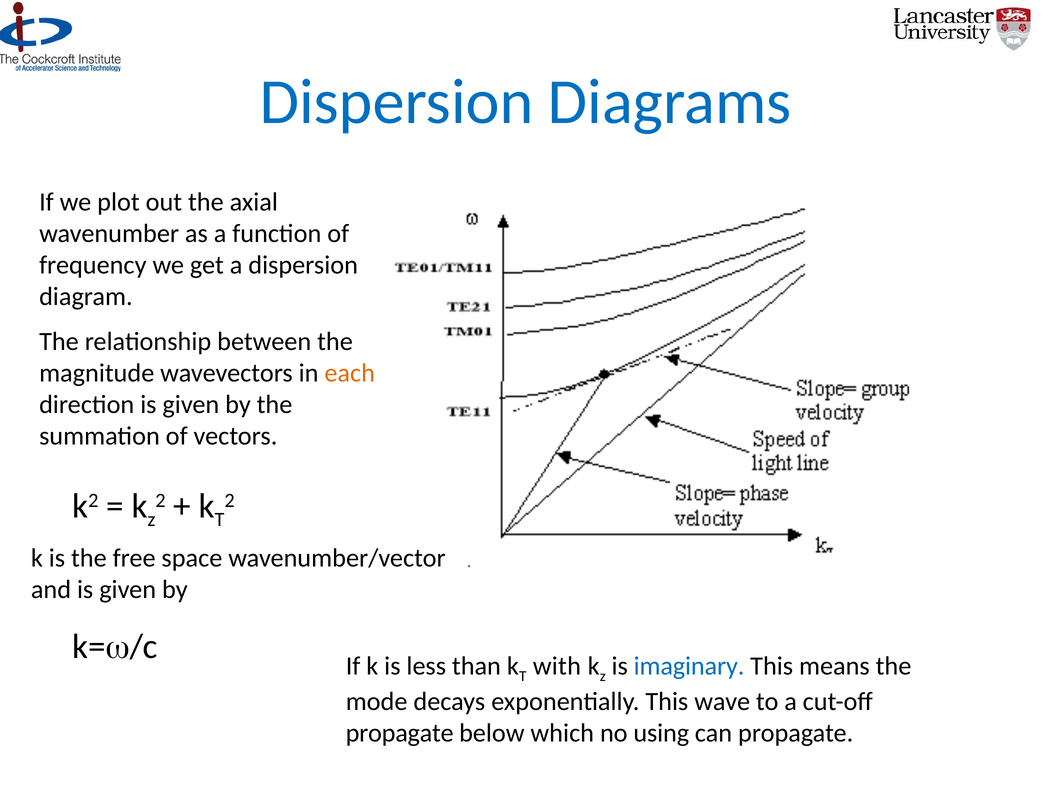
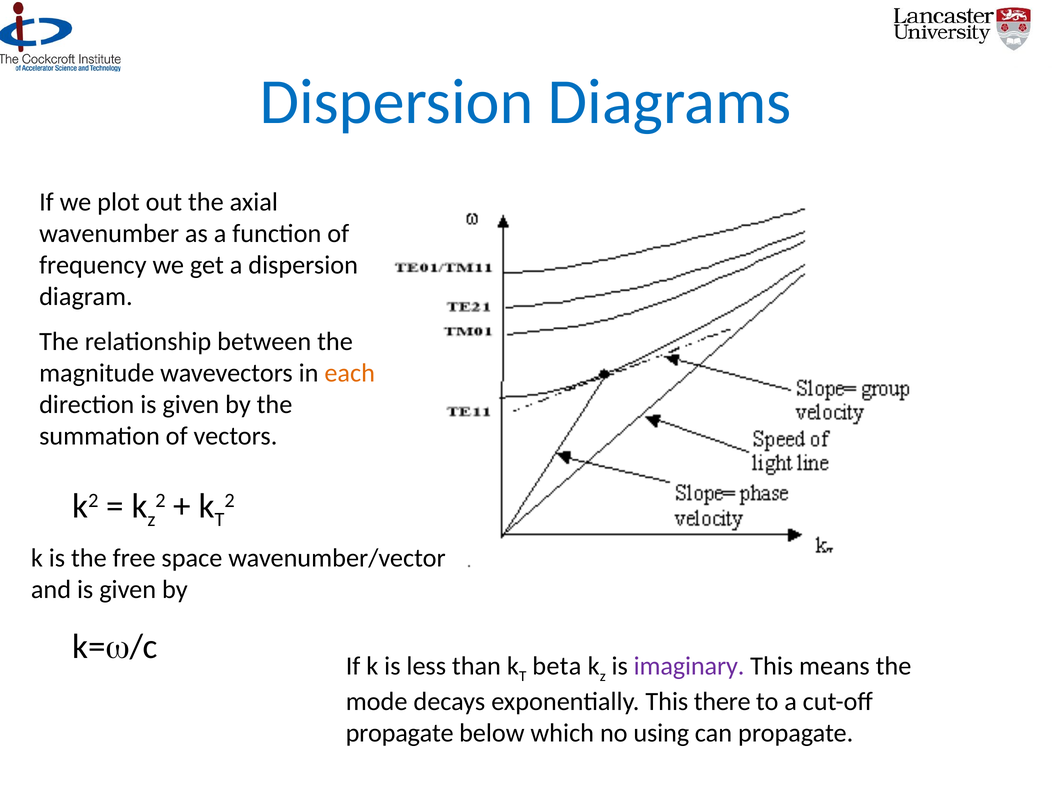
with: with -> beta
imaginary colour: blue -> purple
wave: wave -> there
